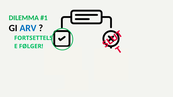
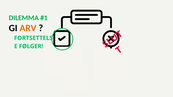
ARV colour: blue -> orange
